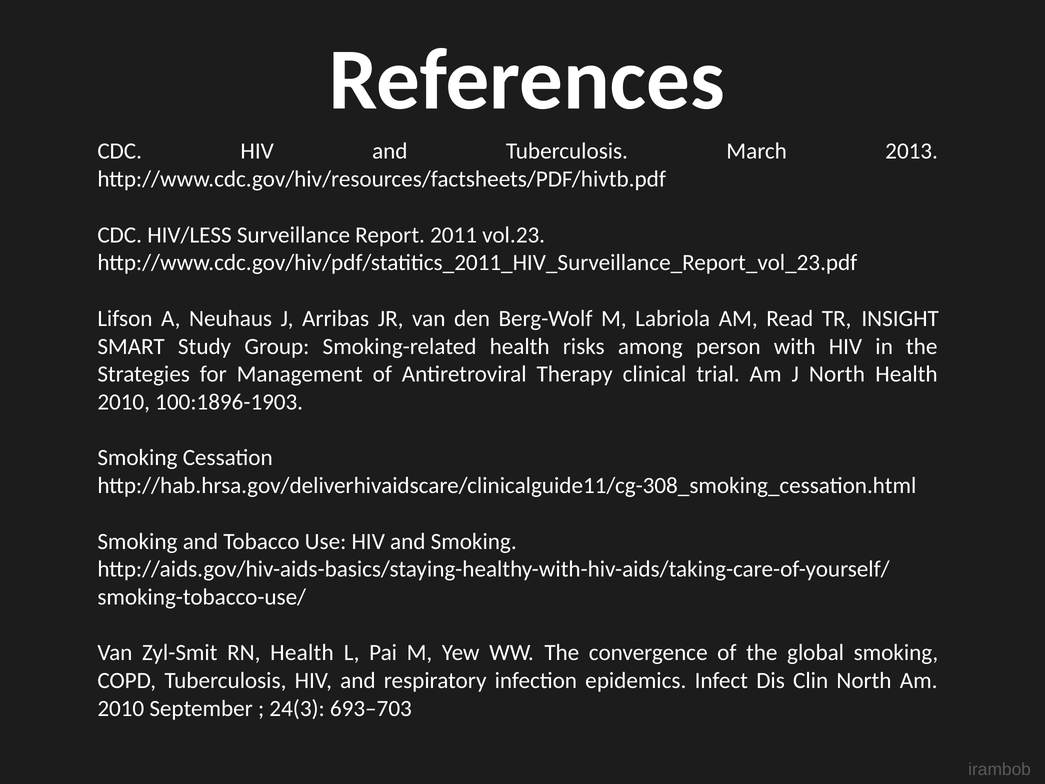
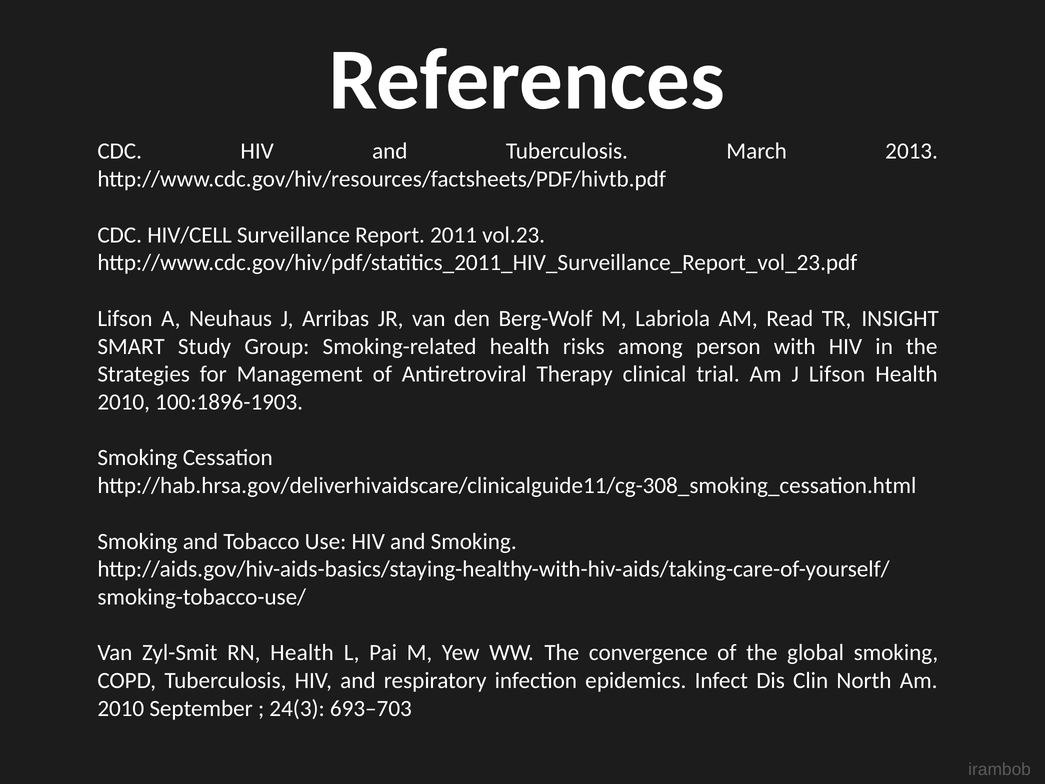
HIV/LESS: HIV/LESS -> HIV/CELL
J North: North -> Lifson
